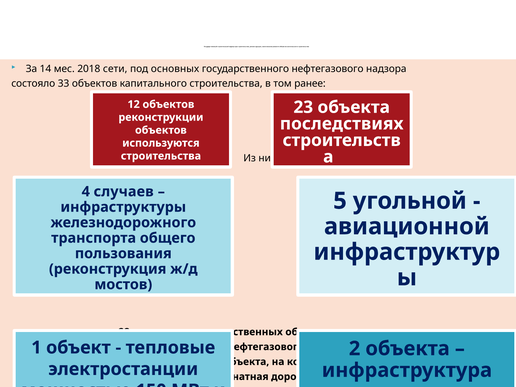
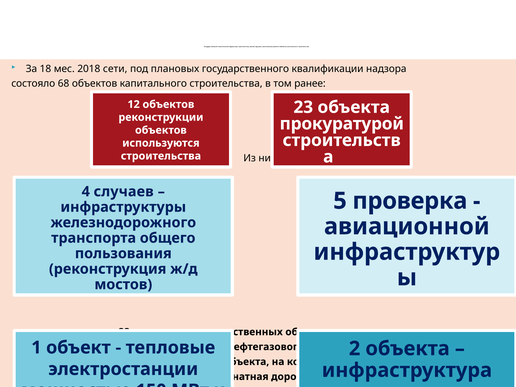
За 14: 14 -> 18
основных: основных -> плановых
государственного нефтегазового: нефтегазового -> квалификации
33: 33 -> 68
последствиях: последствиях -> прокуратурой
угольной: угольной -> проверка
